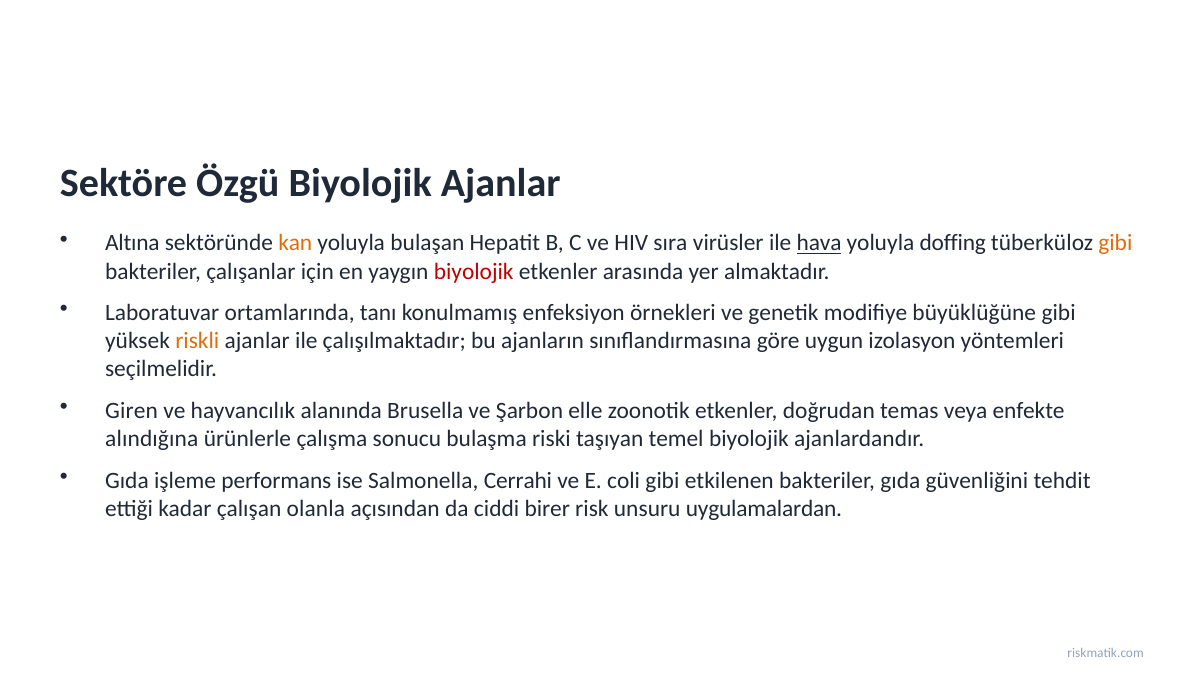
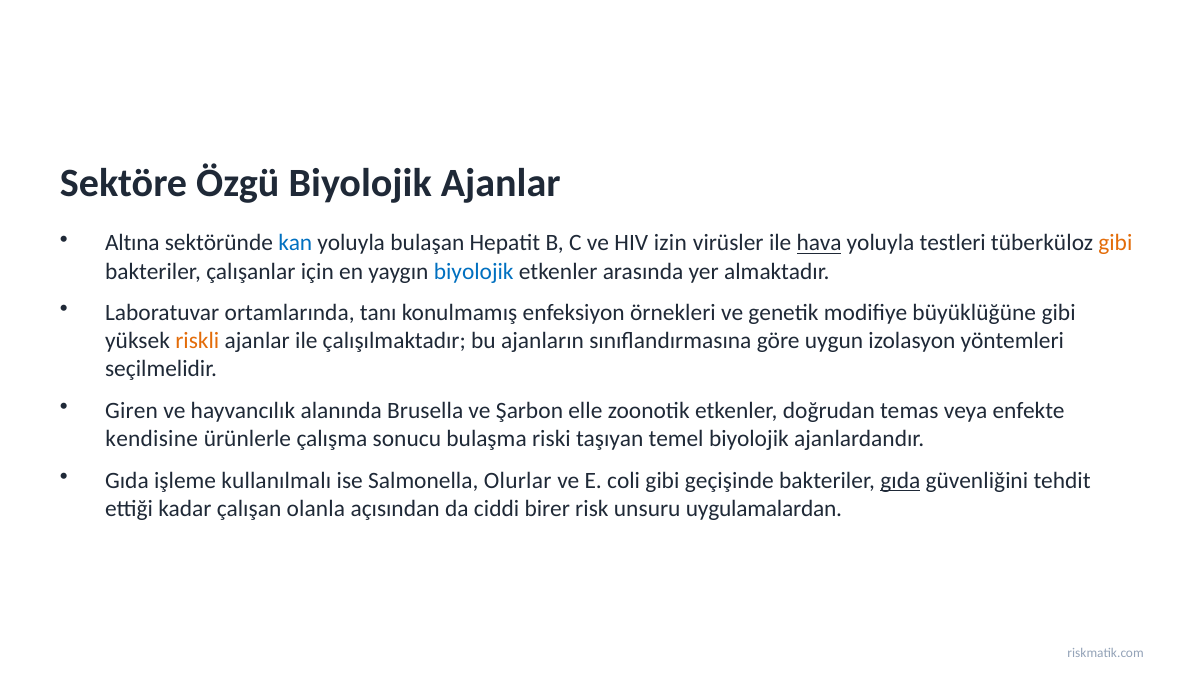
kan colour: orange -> blue
sıra: sıra -> izin
doffing: doffing -> testleri
biyolojik at (474, 272) colour: red -> blue
alındığına: alındığına -> kendisine
performans: performans -> kullanılmalı
Cerrahi: Cerrahi -> Olurlar
etkilenen: etkilenen -> geçişinde
gıda at (900, 481) underline: none -> present
